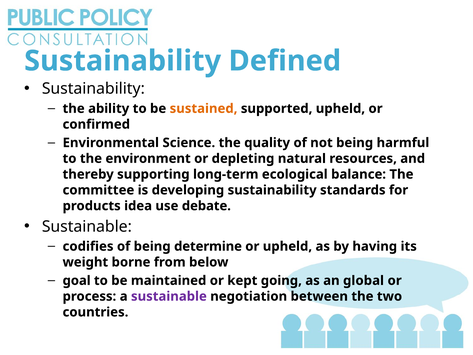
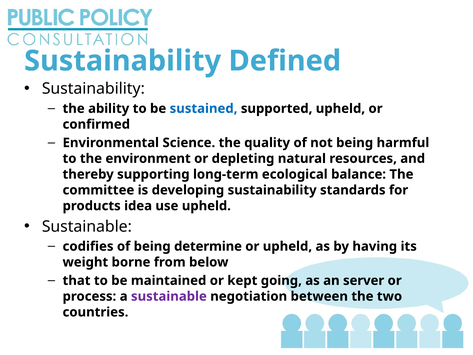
sustained colour: orange -> blue
use debate: debate -> upheld
goal: goal -> that
global: global -> server
